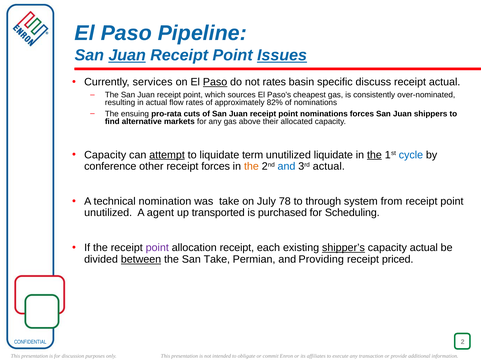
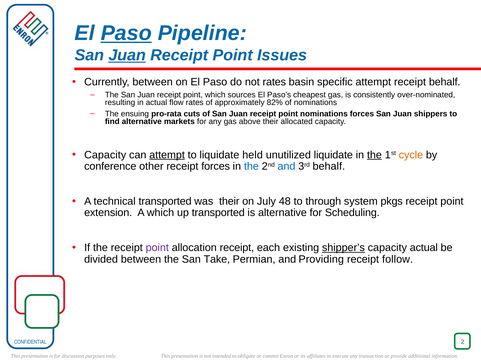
Paso at (126, 33) underline: none -> present
Issues underline: present -> none
Currently services: services -> between
Paso at (215, 82) underline: present -> none
specific discuss: discuss -> attempt
receipt actual: actual -> behalf
term: term -> held
cycle colour: blue -> orange
the at (251, 167) colour: orange -> blue
3rd actual: actual -> behalf
technical nomination: nomination -> transported
was take: take -> their
78: 78 -> 48
from: from -> pkgs
unutilized at (108, 213): unutilized -> extension
A agent: agent -> which
is purchased: purchased -> alternative
between at (141, 260) underline: present -> none
priced: priced -> follow
